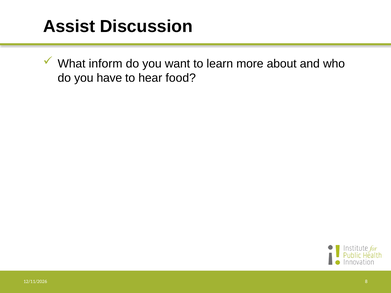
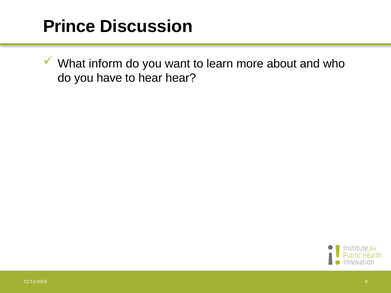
Assist: Assist -> Prince
hear food: food -> hear
